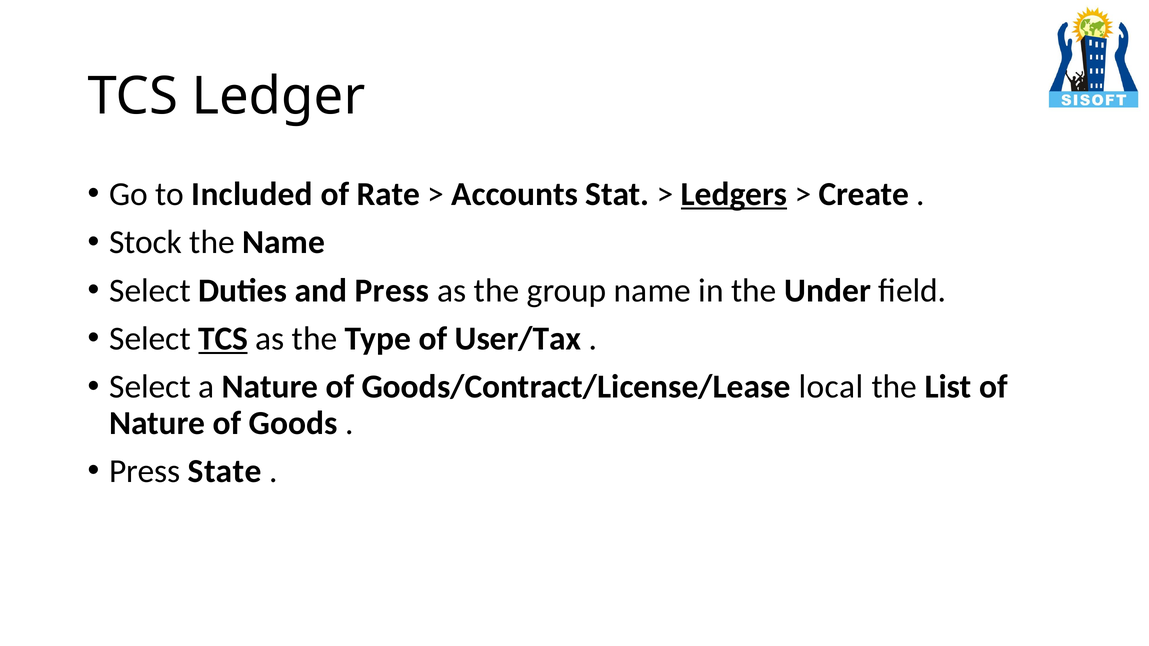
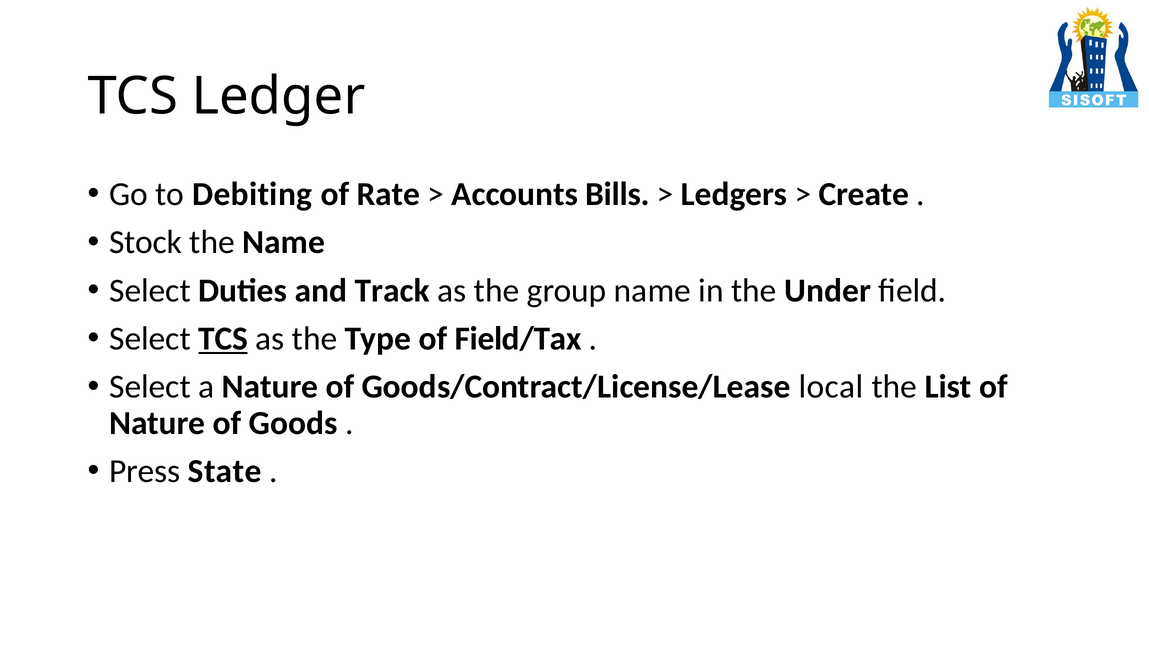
Included: Included -> Debiting
Stat: Stat -> Bills
Ledgers underline: present -> none
and Press: Press -> Track
User/Tax: User/Tax -> Field/Tax
